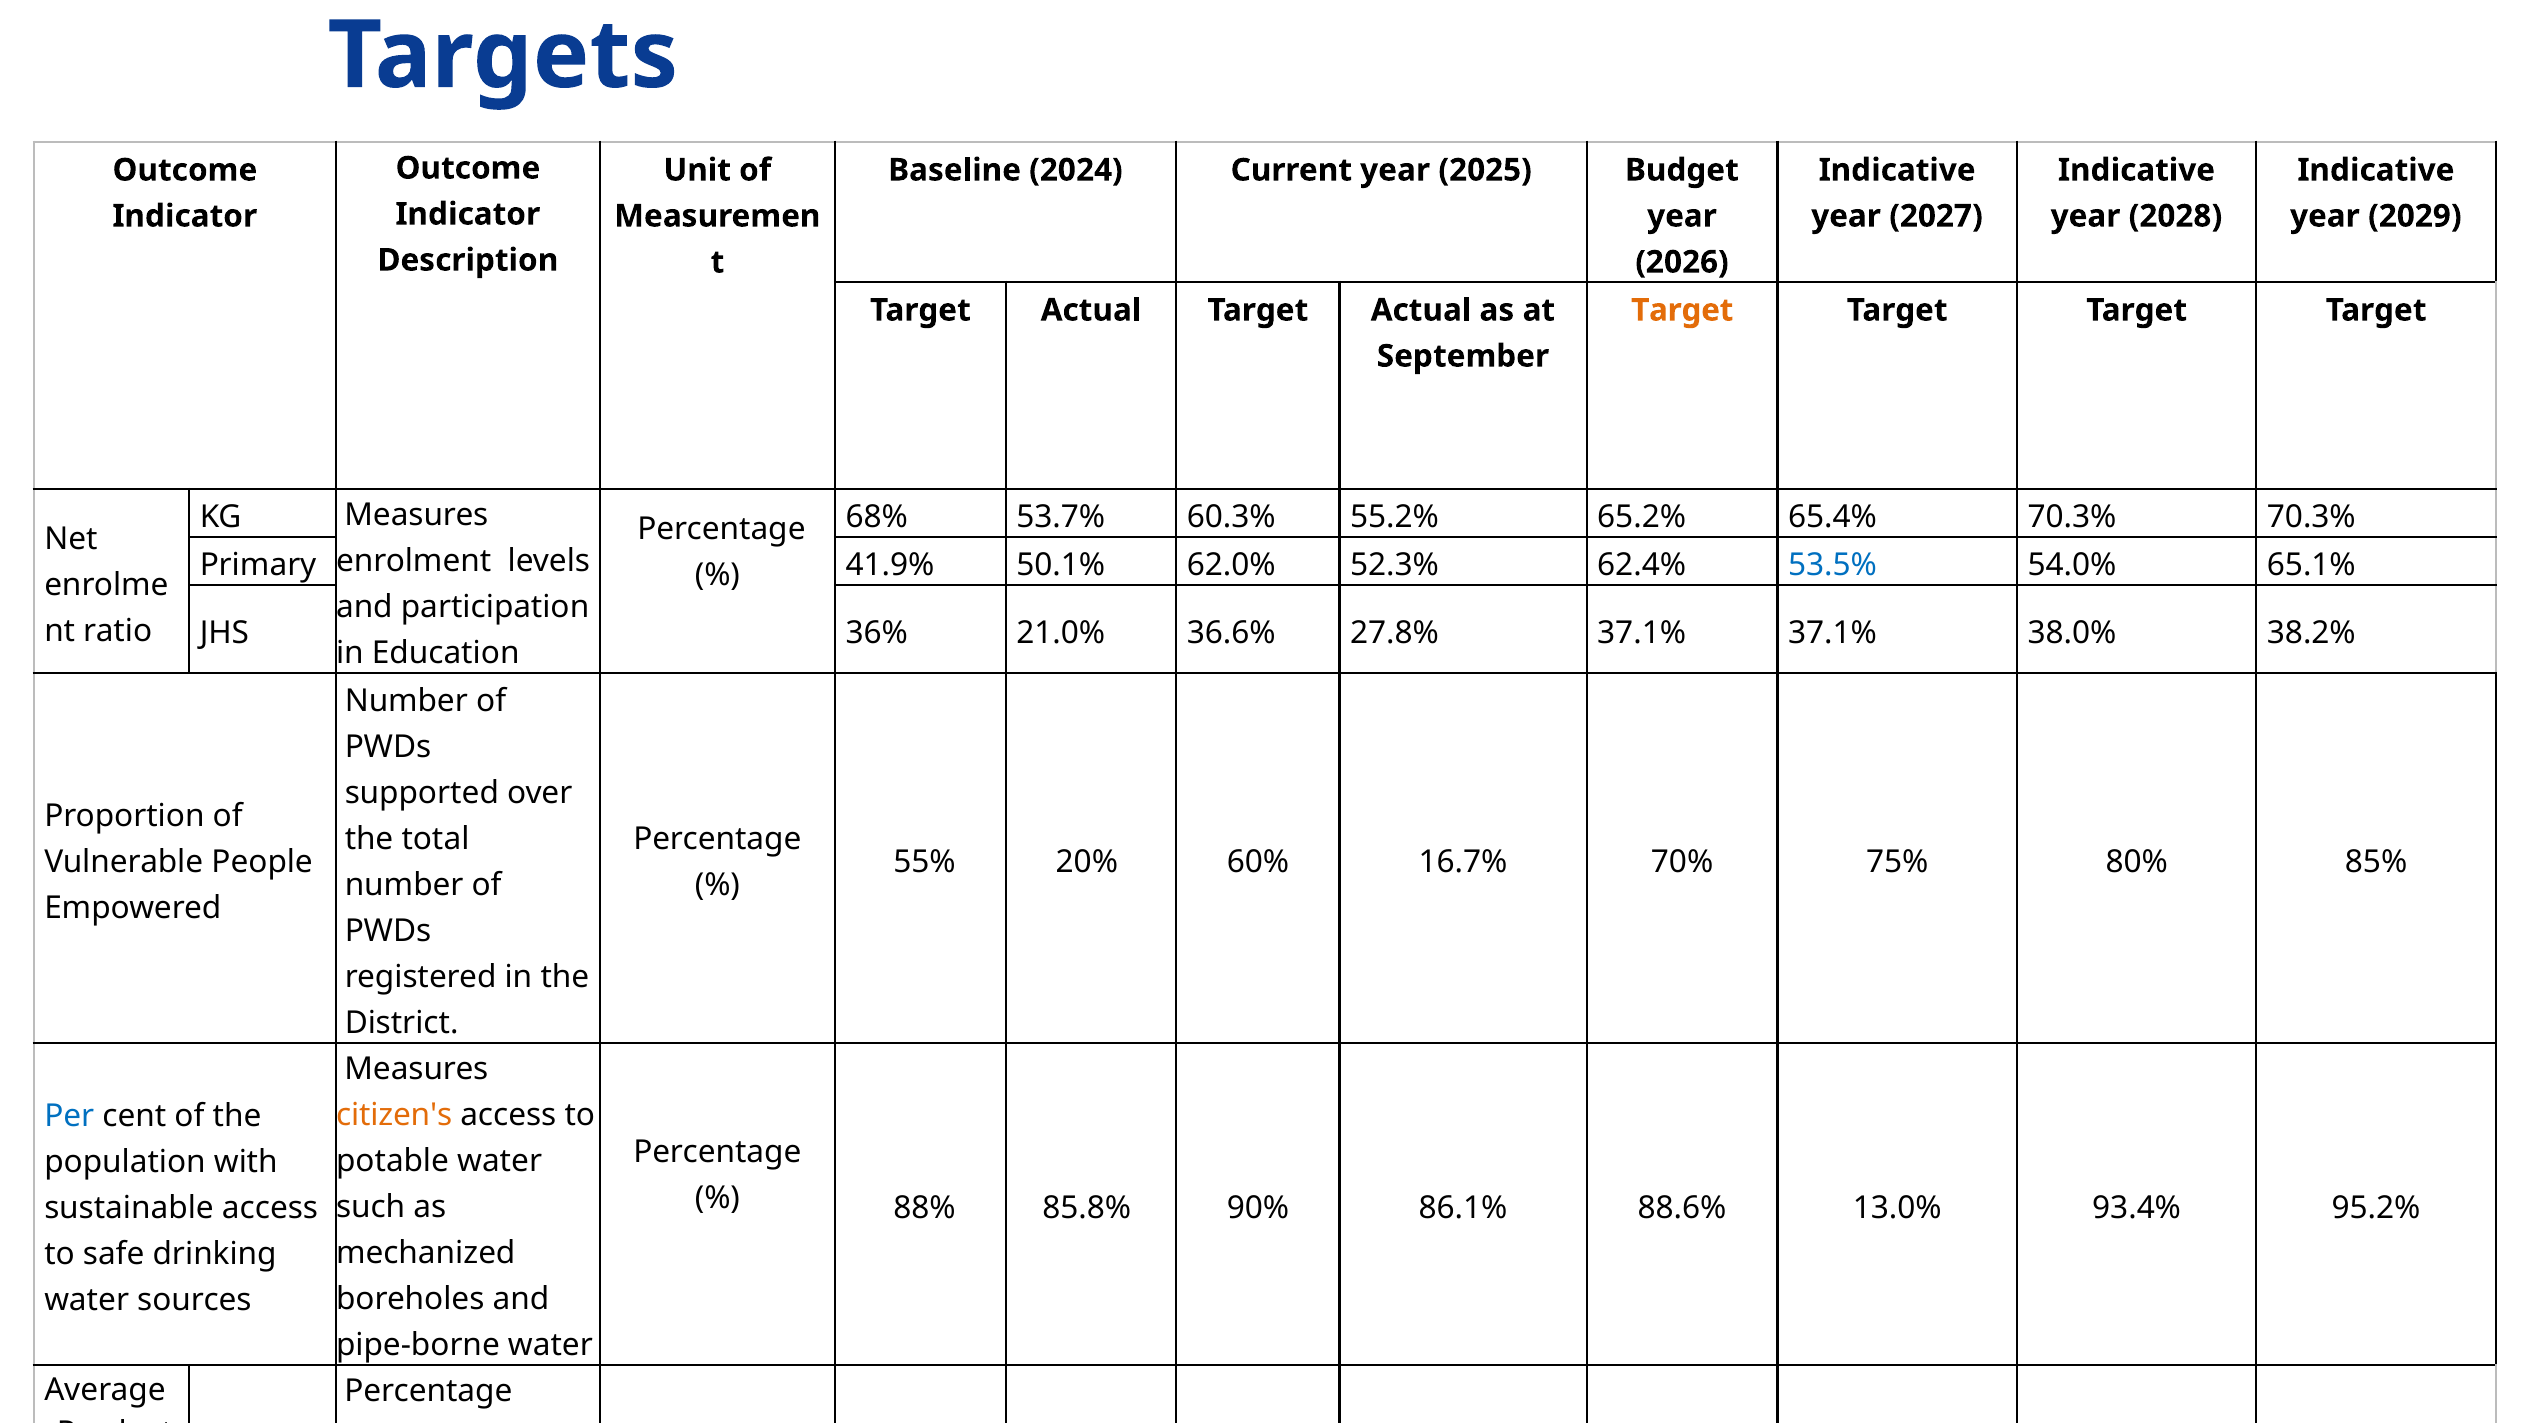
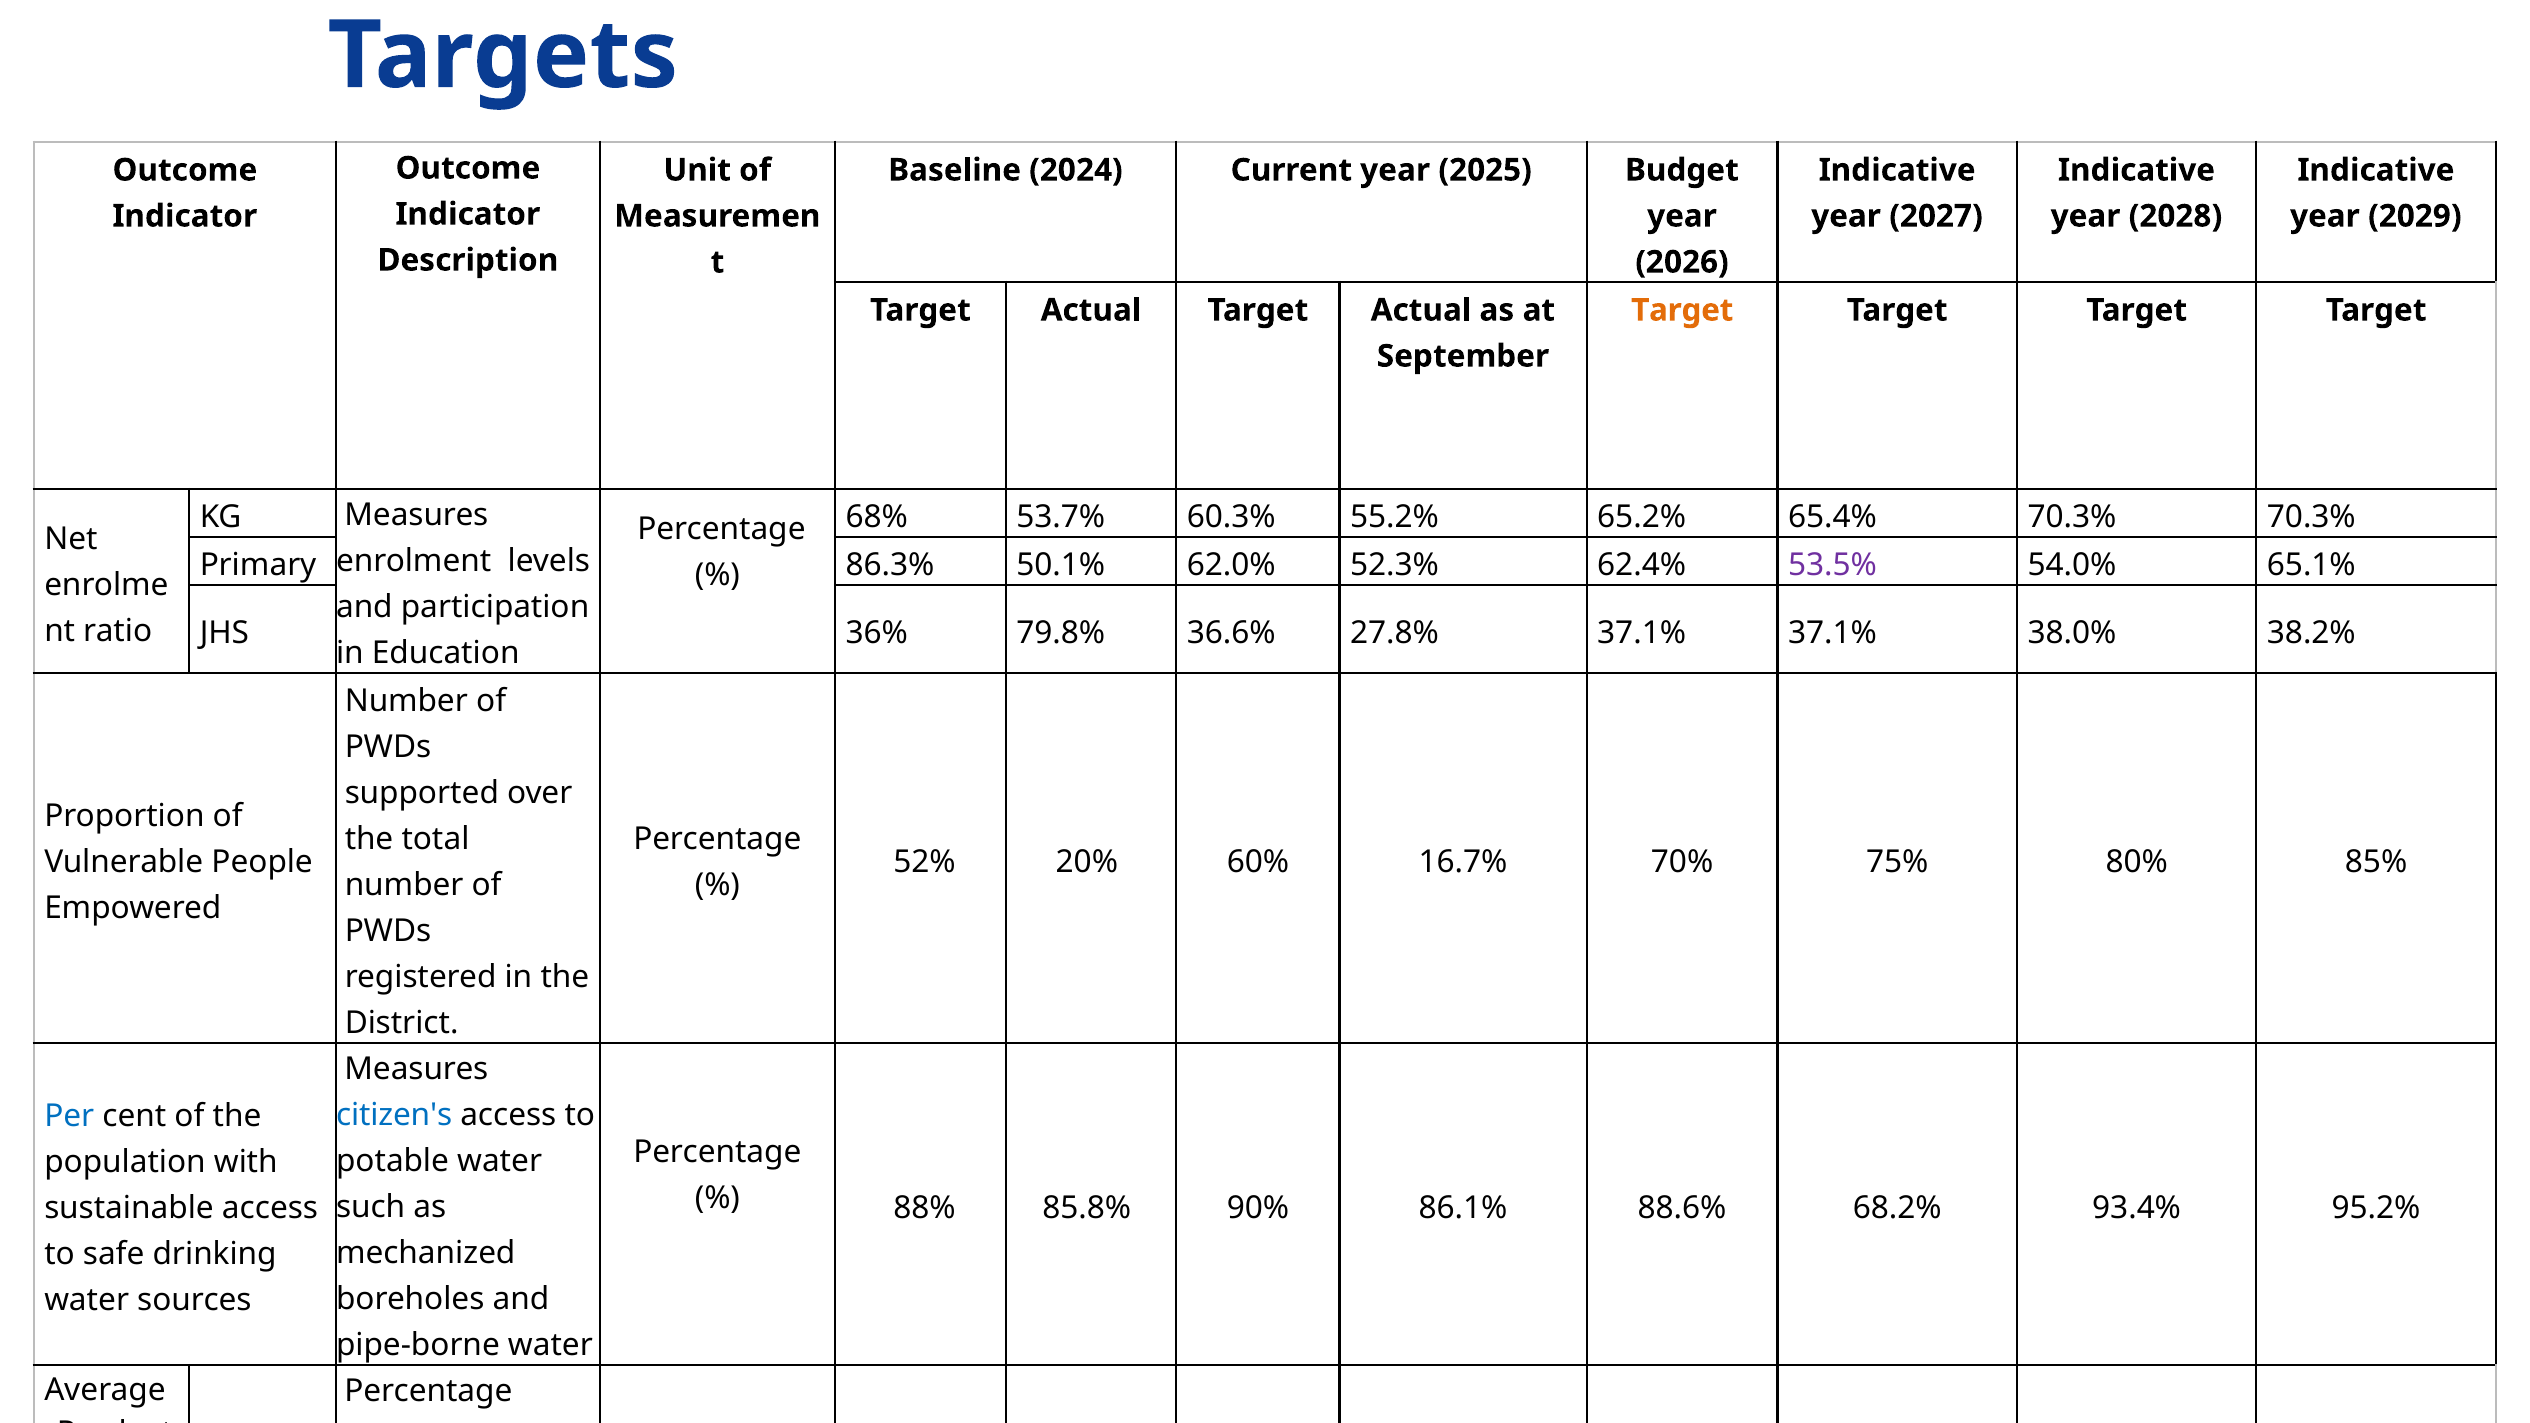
41.9%: 41.9% -> 86.3%
53.5% colour: blue -> purple
21.0%: 21.0% -> 79.8%
55%: 55% -> 52%
citizen's colour: orange -> blue
13.0%: 13.0% -> 68.2%
